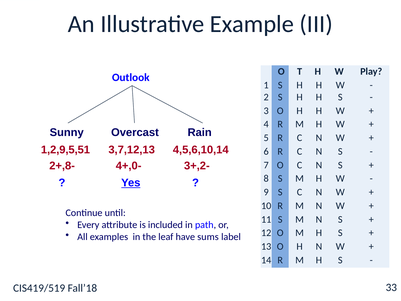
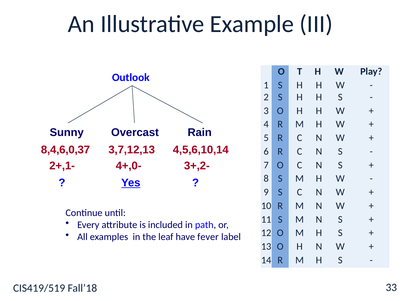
1,2,9,5,51: 1,2,9,5,51 -> 8,4,6,0,37
2+,8-: 2+,8- -> 2+,1-
sums: sums -> fever
